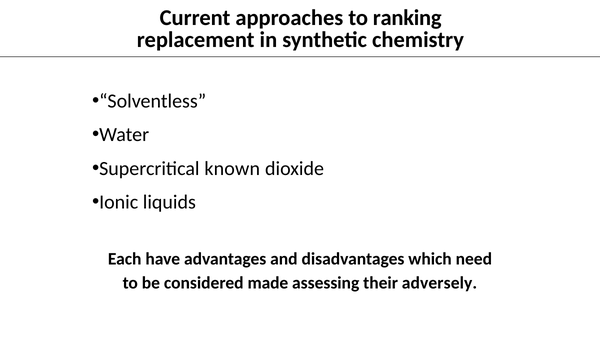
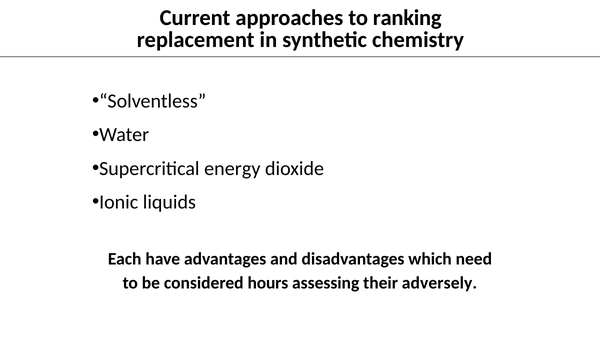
known: known -> energy
made: made -> hours
